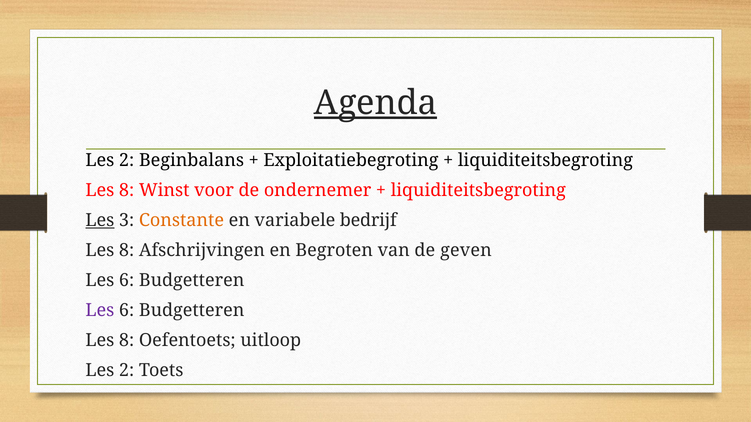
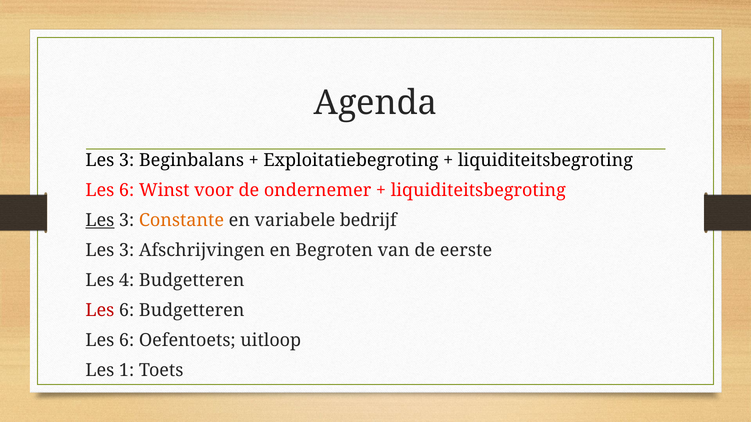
Agenda underline: present -> none
2 at (127, 160): 2 -> 3
8 at (127, 190): 8 -> 6
8 at (127, 250): 8 -> 3
geven: geven -> eerste
6 at (127, 280): 6 -> 4
Les at (100, 310) colour: purple -> red
8 at (127, 340): 8 -> 6
2 at (127, 371): 2 -> 1
